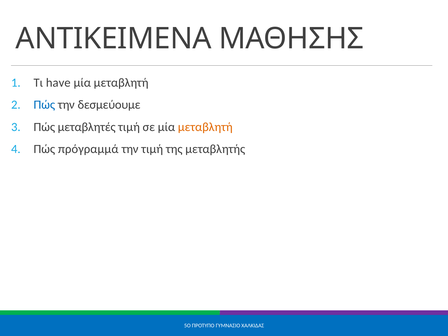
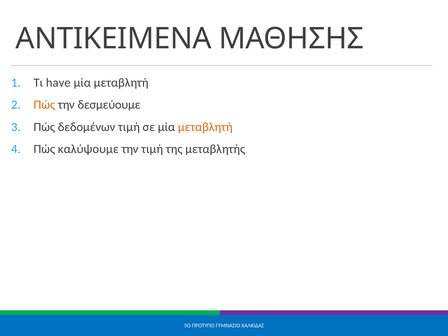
Πώς at (44, 105) colour: blue -> orange
μεταβλητές: μεταβλητές -> δεδομένων
πρόγραμμά: πρόγραμμά -> καλύψουμε
